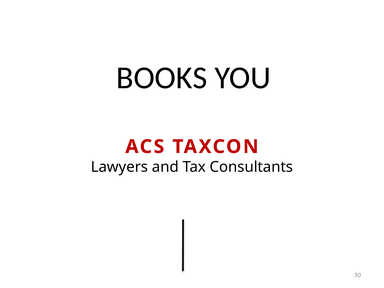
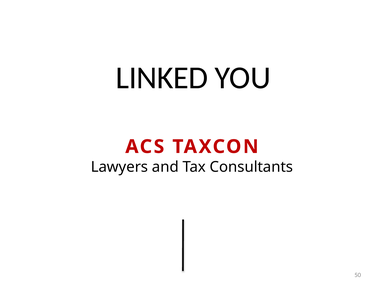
BOOKS: BOOKS -> LINKED
